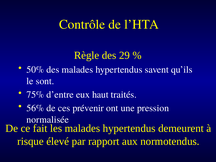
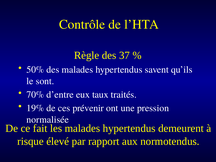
29: 29 -> 37
75%: 75% -> 70%
haut: haut -> taux
56%: 56% -> 19%
